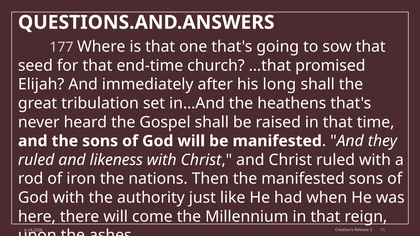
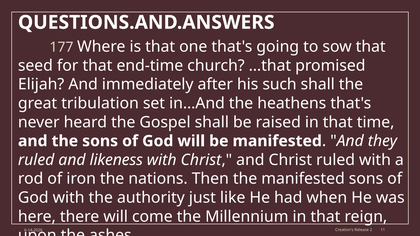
long: long -> such
